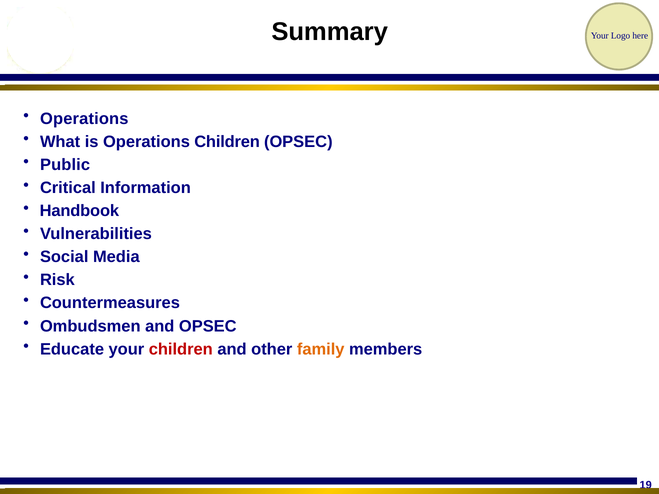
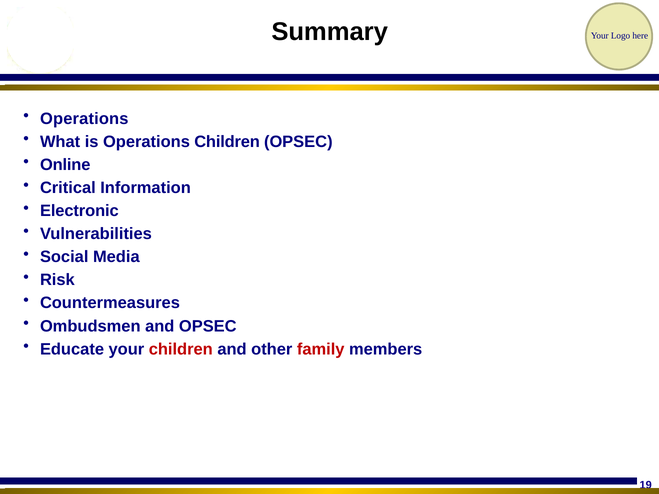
Public: Public -> Online
Handbook: Handbook -> Electronic
family colour: orange -> red
